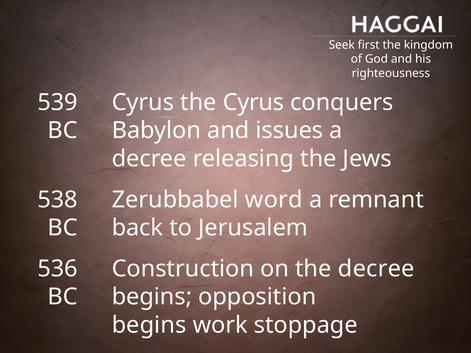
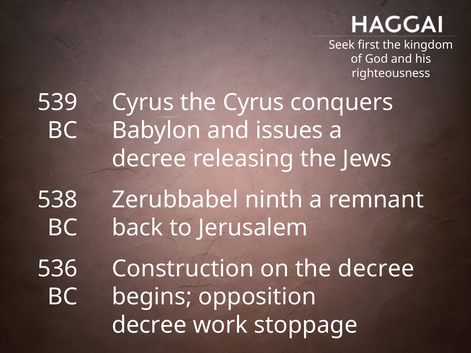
word: word -> ninth
begins at (149, 325): begins -> decree
